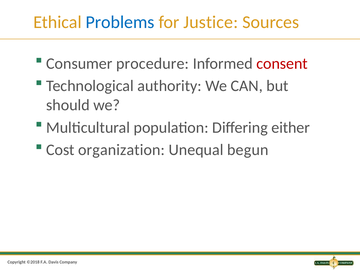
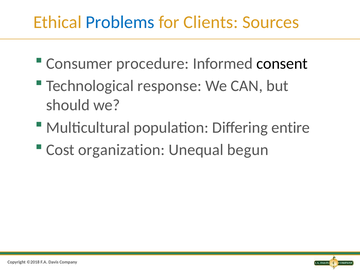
Justice: Justice -> Clients
consent colour: red -> black
authority: authority -> response
either: either -> entire
